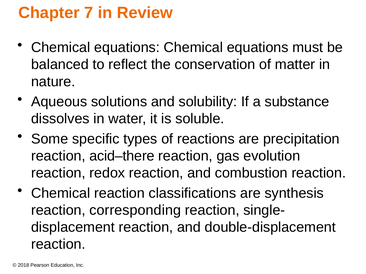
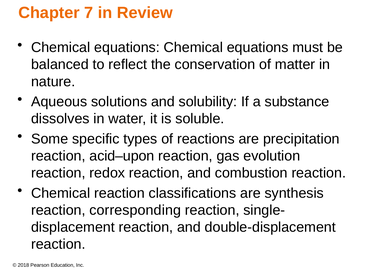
acid–there: acid–there -> acid–upon
